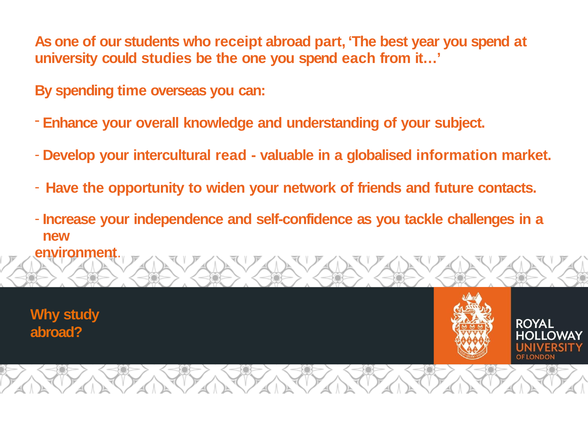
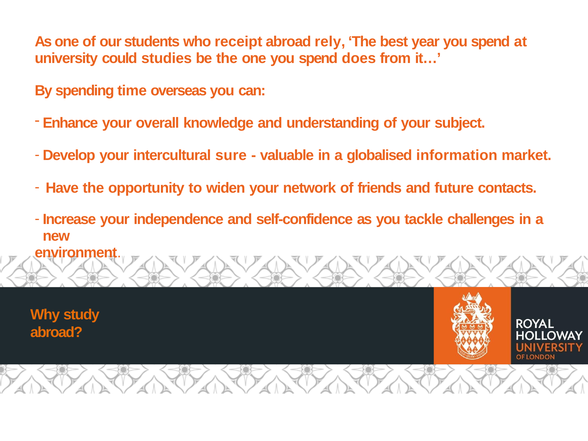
part: part -> rely
each: each -> does
read: read -> sure
